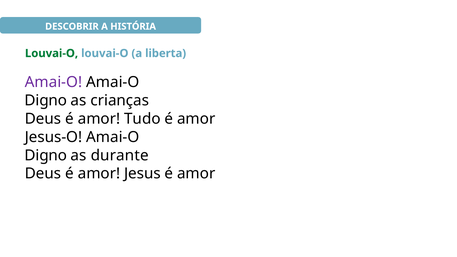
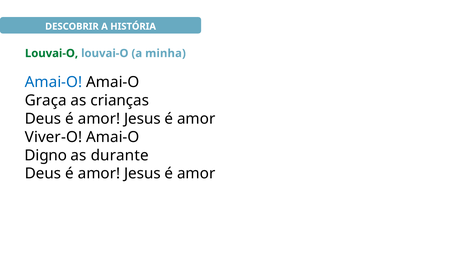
liberta: liberta -> minha
Amai-O at (54, 82) colour: purple -> blue
Digno at (46, 101): Digno -> Graça
Tudo at (142, 119): Tudo -> Jesus
Jesus-O: Jesus-O -> Viver-O
